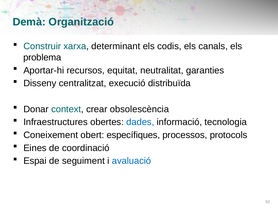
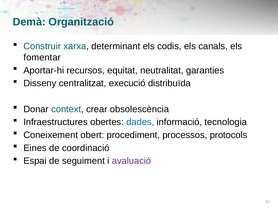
problema: problema -> fomentar
específiques: específiques -> procediment
avaluació colour: blue -> purple
